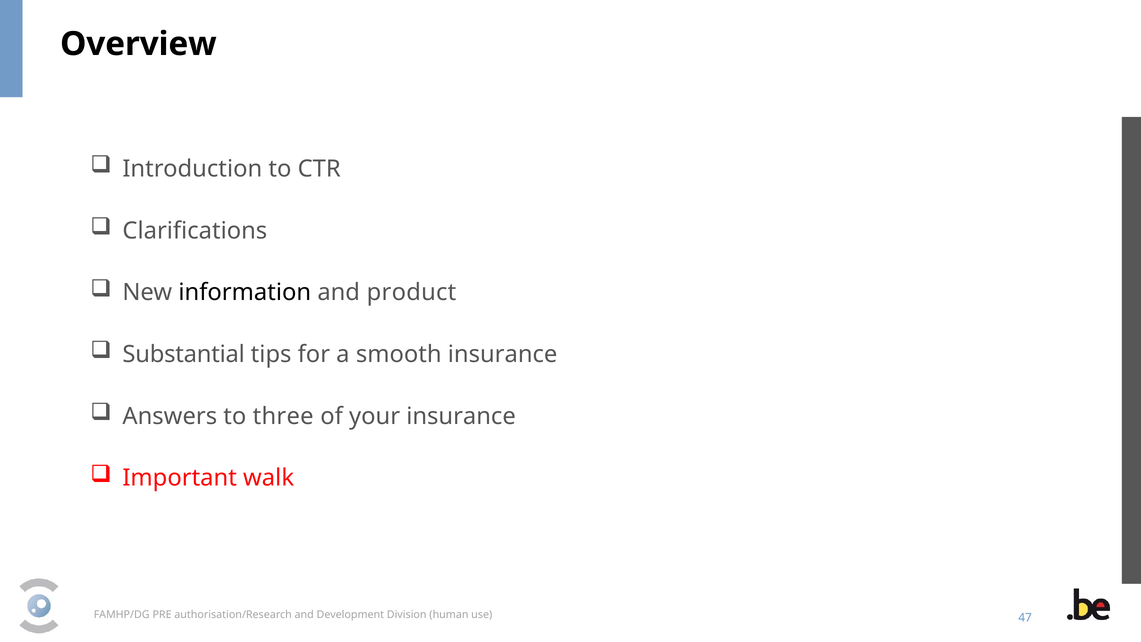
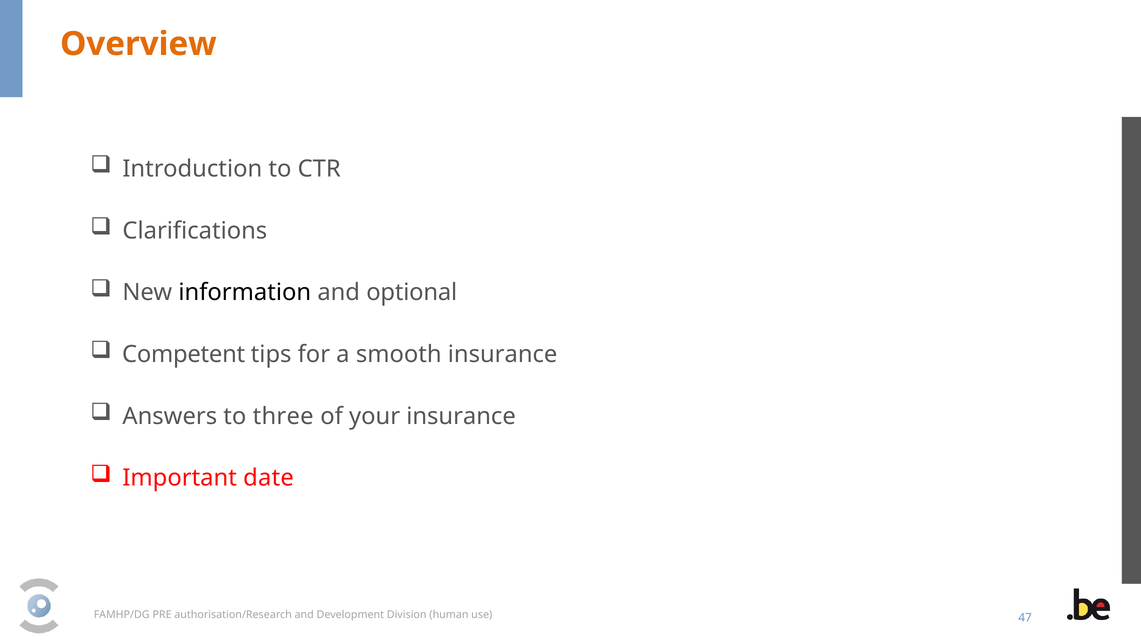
Overview colour: black -> orange
product: product -> optional
Substantial: Substantial -> Competent
walk: walk -> date
